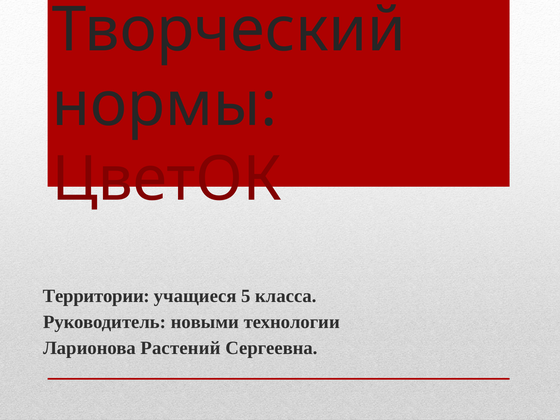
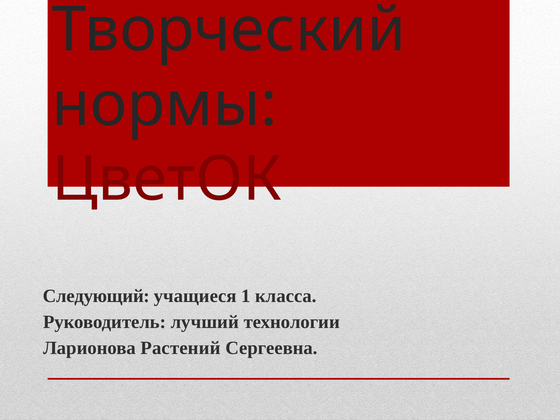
Территории: Территории -> Следующий
5: 5 -> 1
новыми: новыми -> лучший
